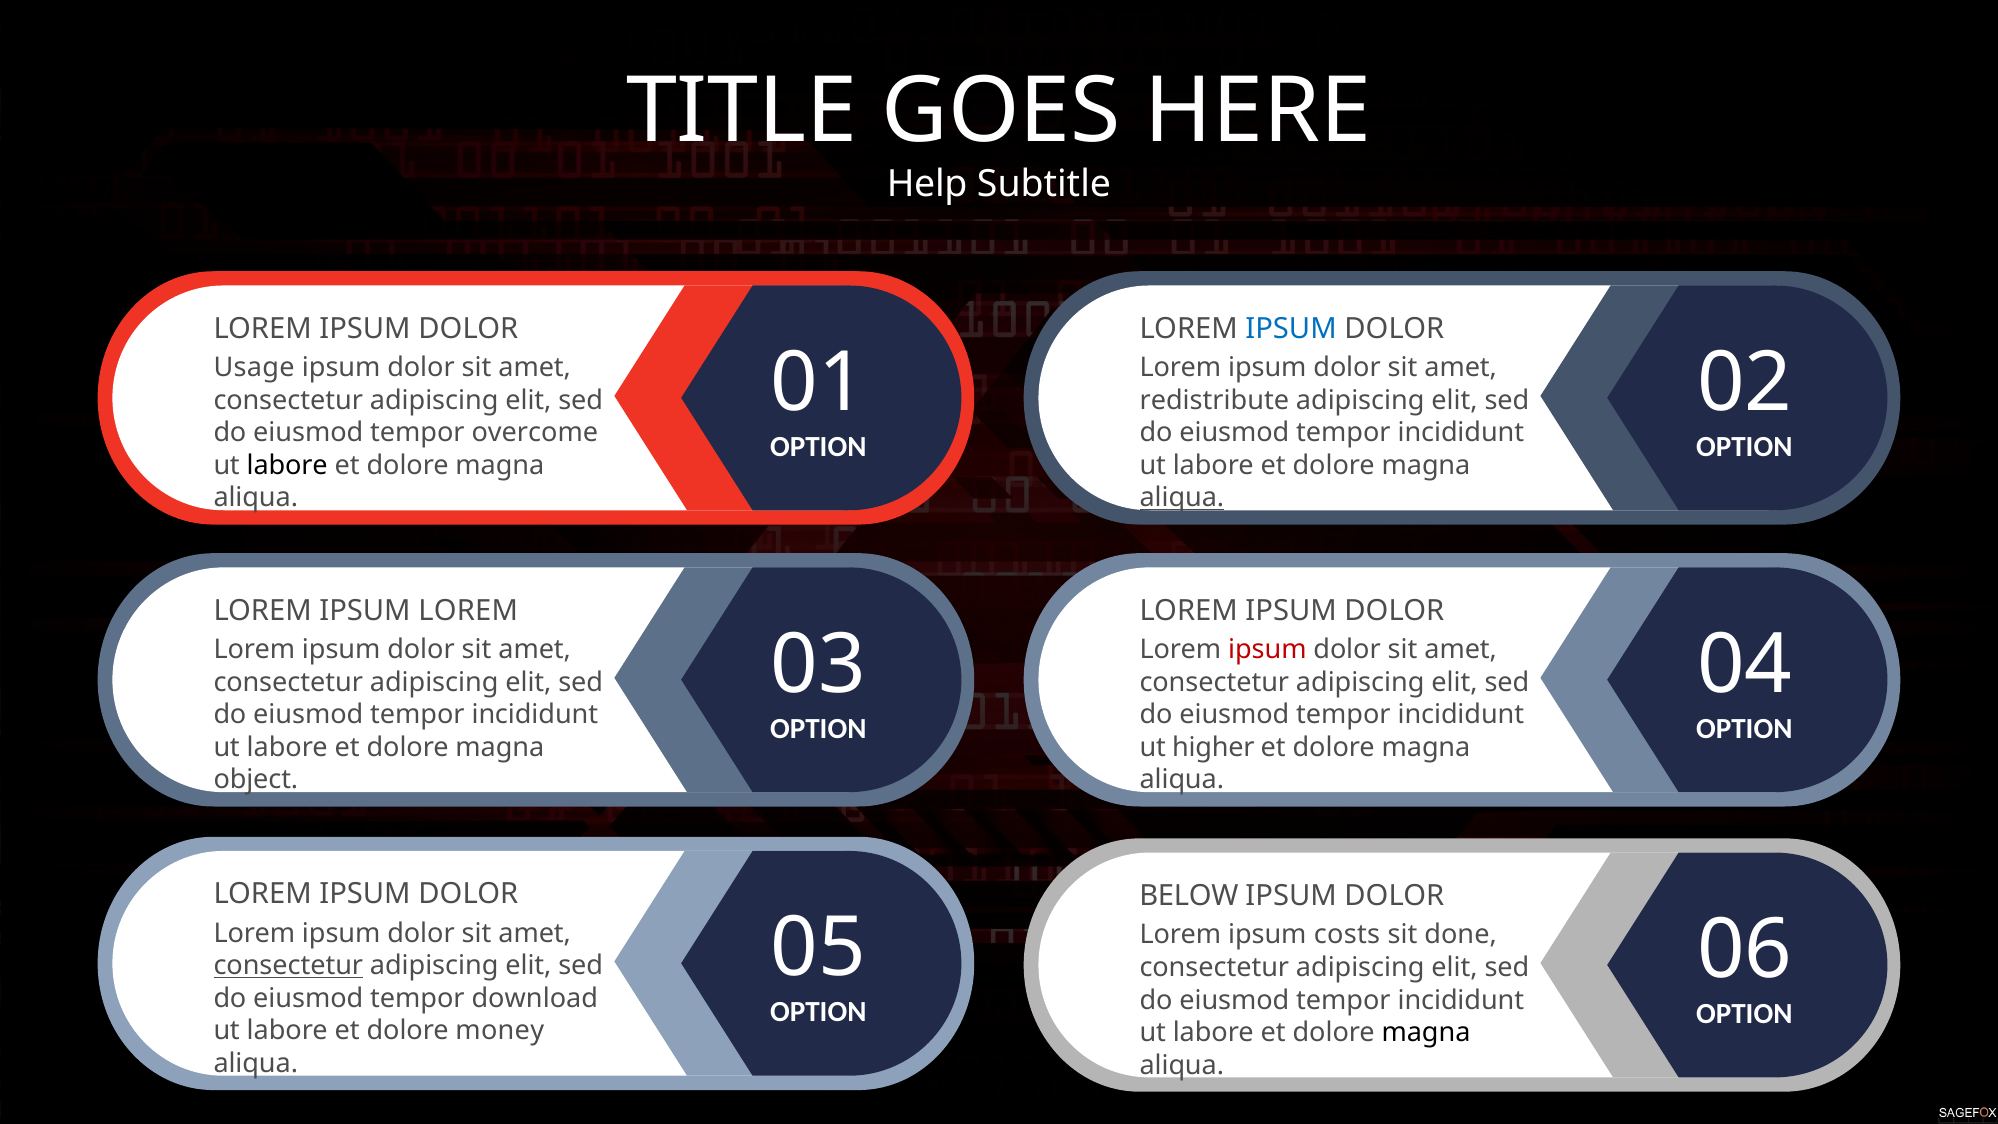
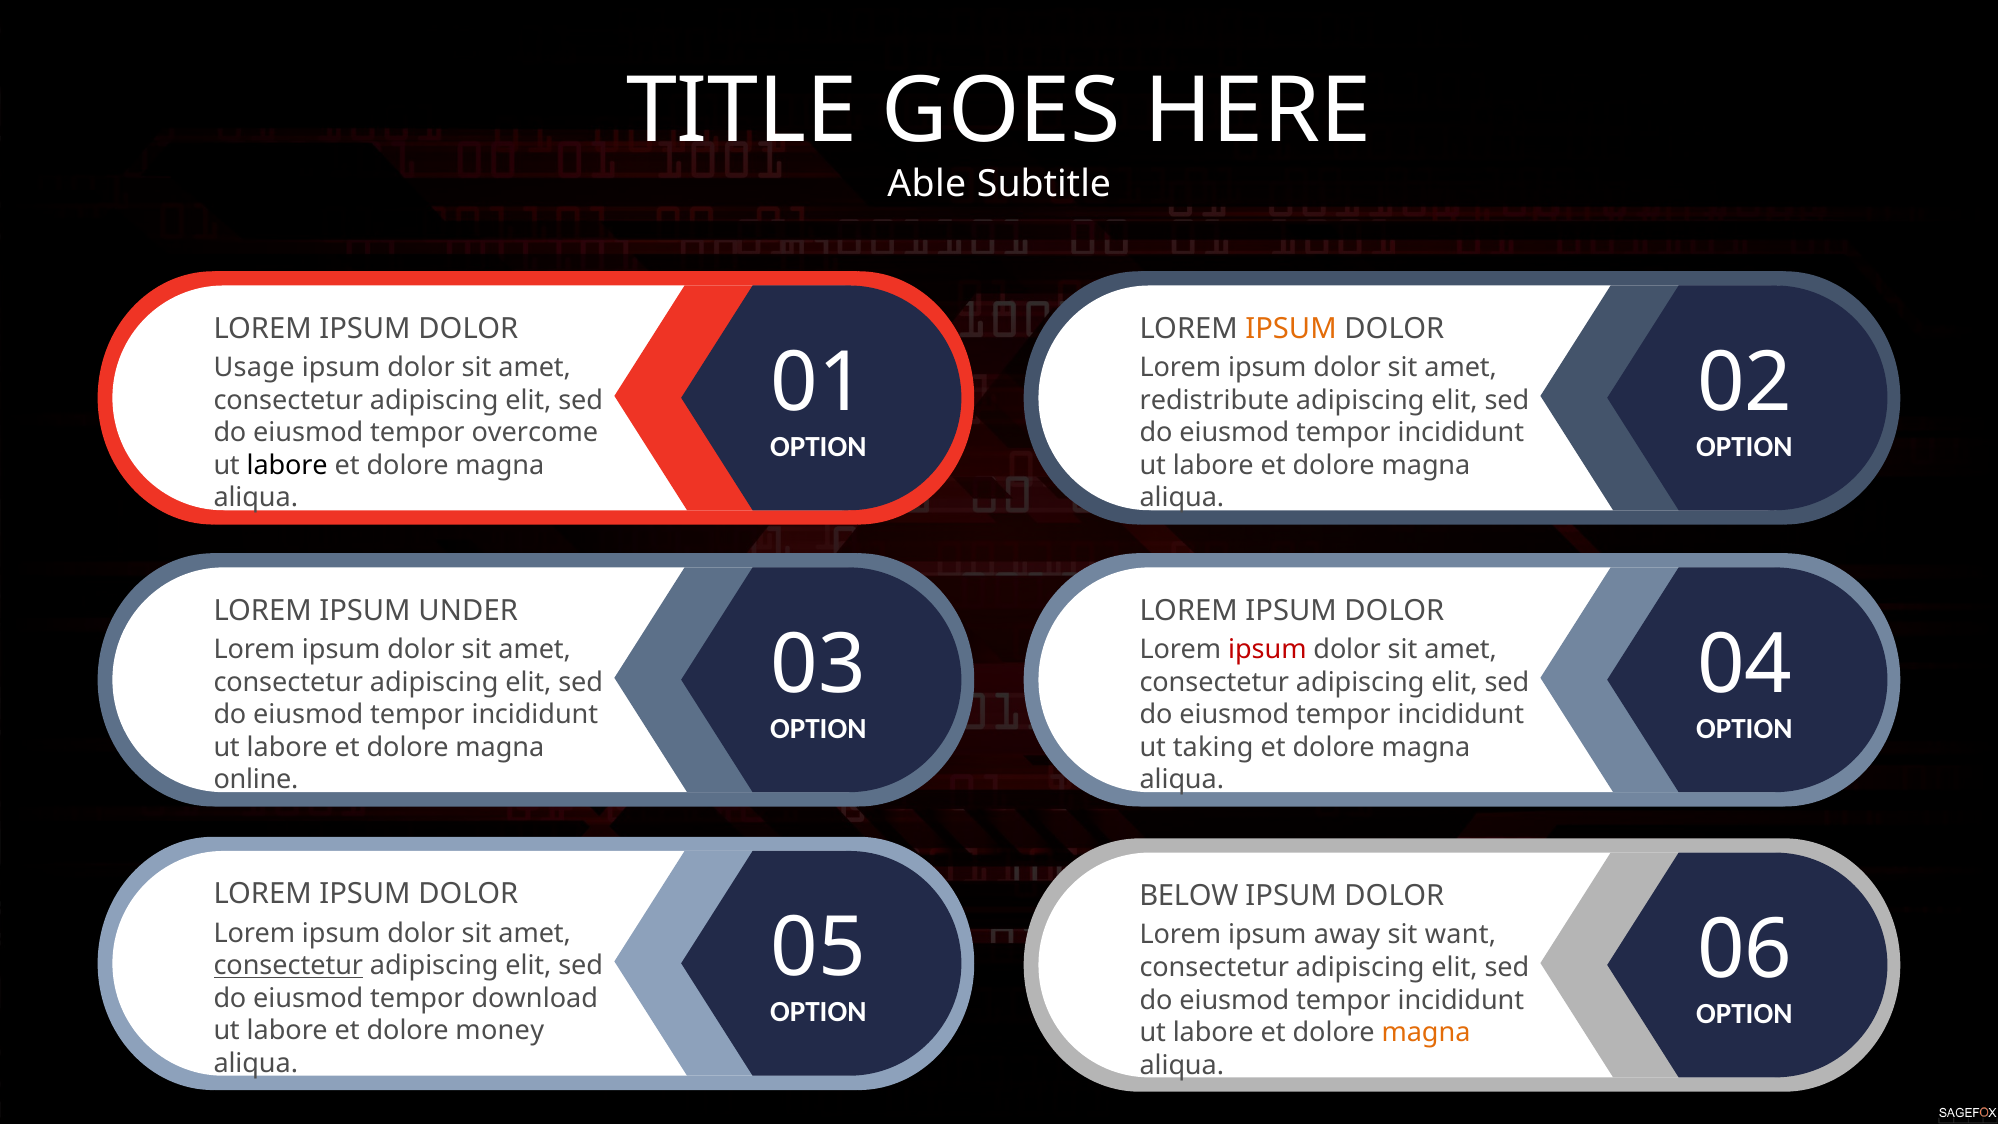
Help: Help -> Able
IPSUM at (1291, 328) colour: blue -> orange
aliqua at (1182, 498) underline: present -> none
IPSUM LOREM: LOREM -> UNDER
higher: higher -> taking
object: object -> online
costs: costs -> away
done: done -> want
magna at (1426, 1032) colour: black -> orange
